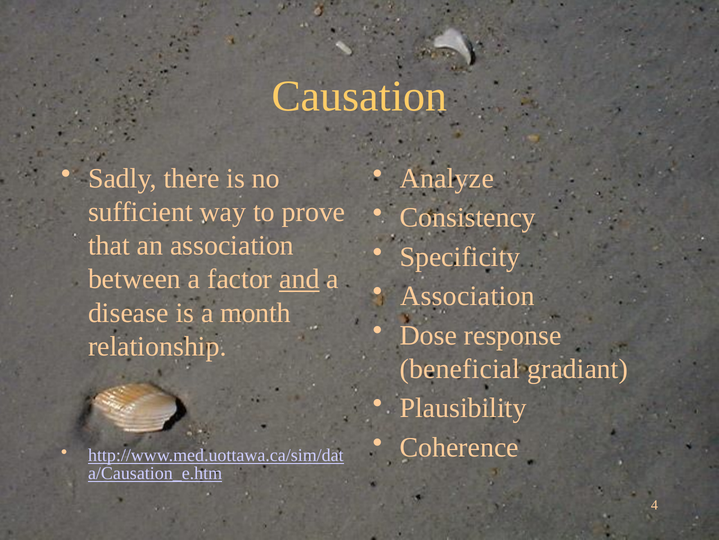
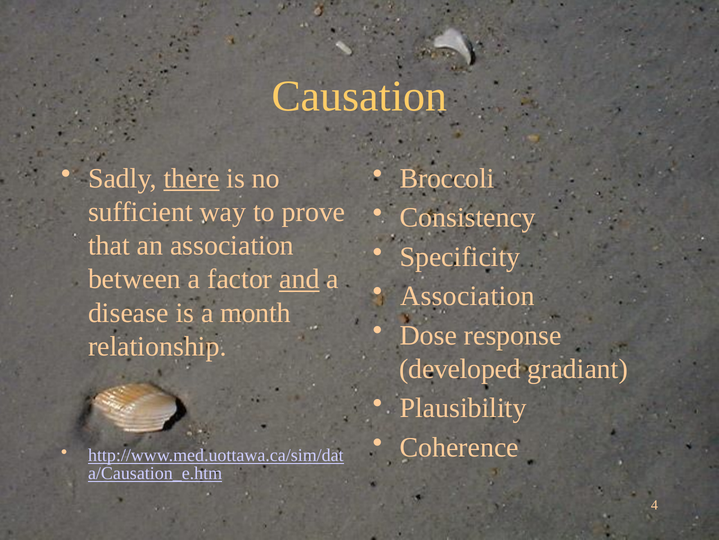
there underline: none -> present
Analyze: Analyze -> Broccoli
beneficial: beneficial -> developed
